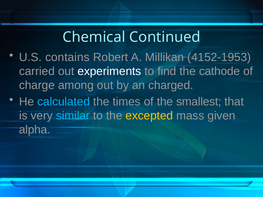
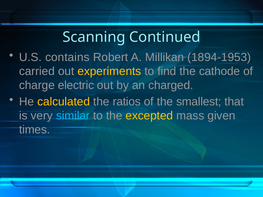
Chemical: Chemical -> Scanning
4152-1953: 4152-1953 -> 1894-1953
experiments colour: white -> yellow
among: among -> electric
calculated colour: light blue -> yellow
times: times -> ratios
alpha: alpha -> times
